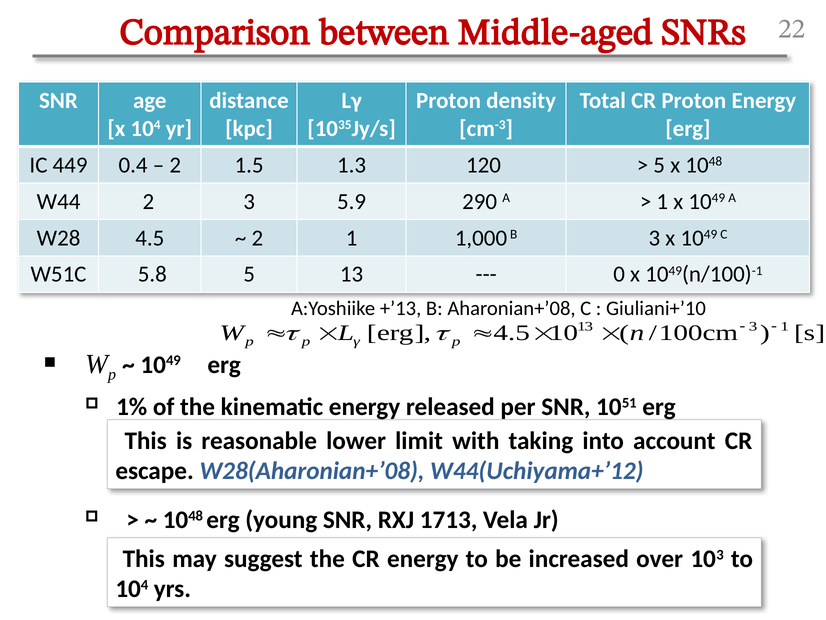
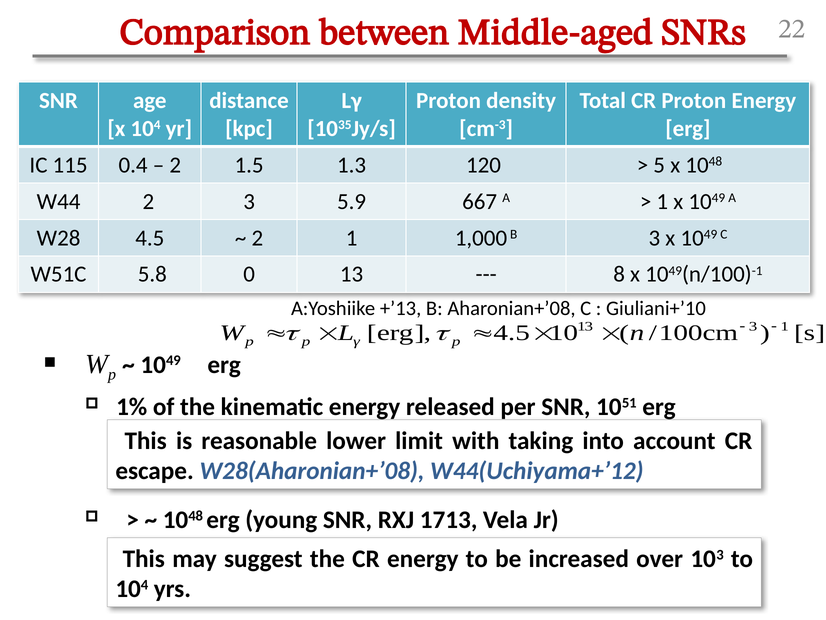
449: 449 -> 115
290: 290 -> 667
5.8 5: 5 -> 0
0: 0 -> 8
